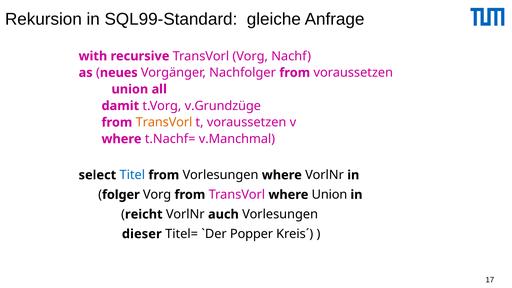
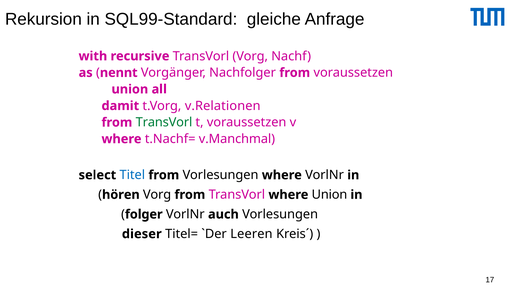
neues: neues -> nennt
v.Grundzüge: v.Grundzüge -> v.Relationen
TransVorl at (164, 122) colour: orange -> green
folger: folger -> hören
reicht: reicht -> folger
Popper: Popper -> Leeren
